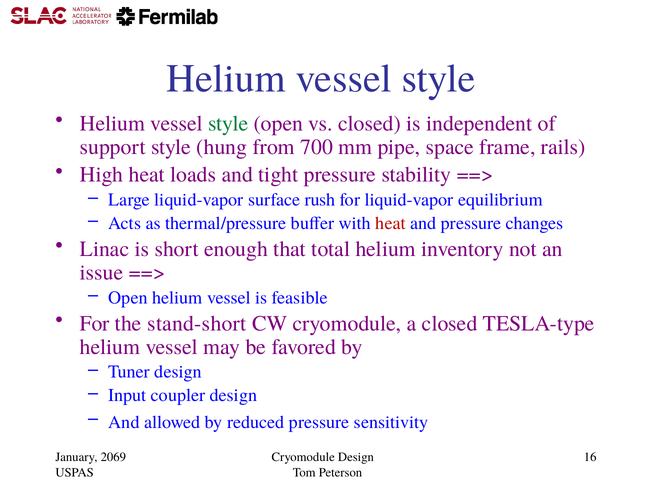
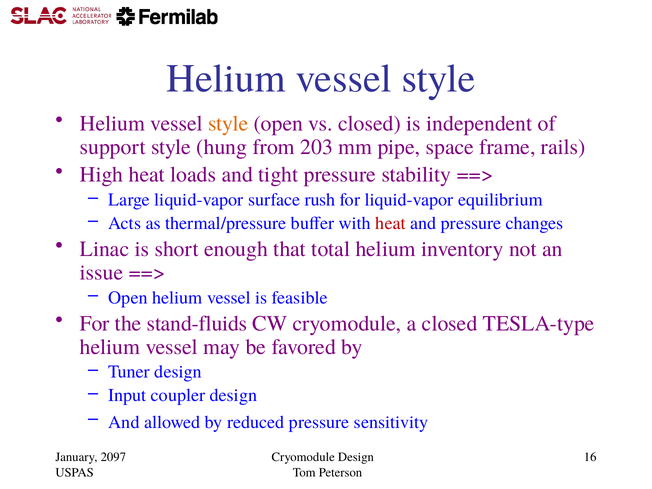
style at (228, 124) colour: green -> orange
700: 700 -> 203
stand-short: stand-short -> stand-fluids
2069: 2069 -> 2097
